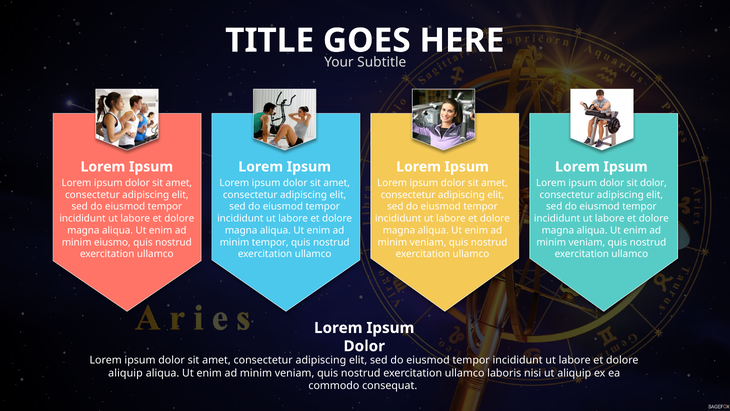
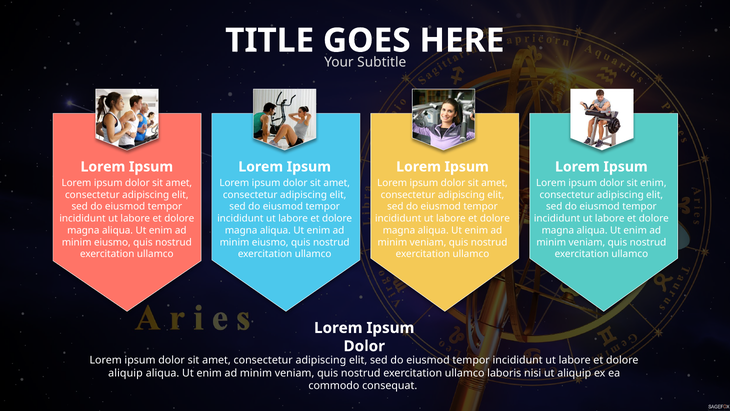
sit dolor: dolor -> enim
tempor at (270, 242): tempor -> eiusmo
